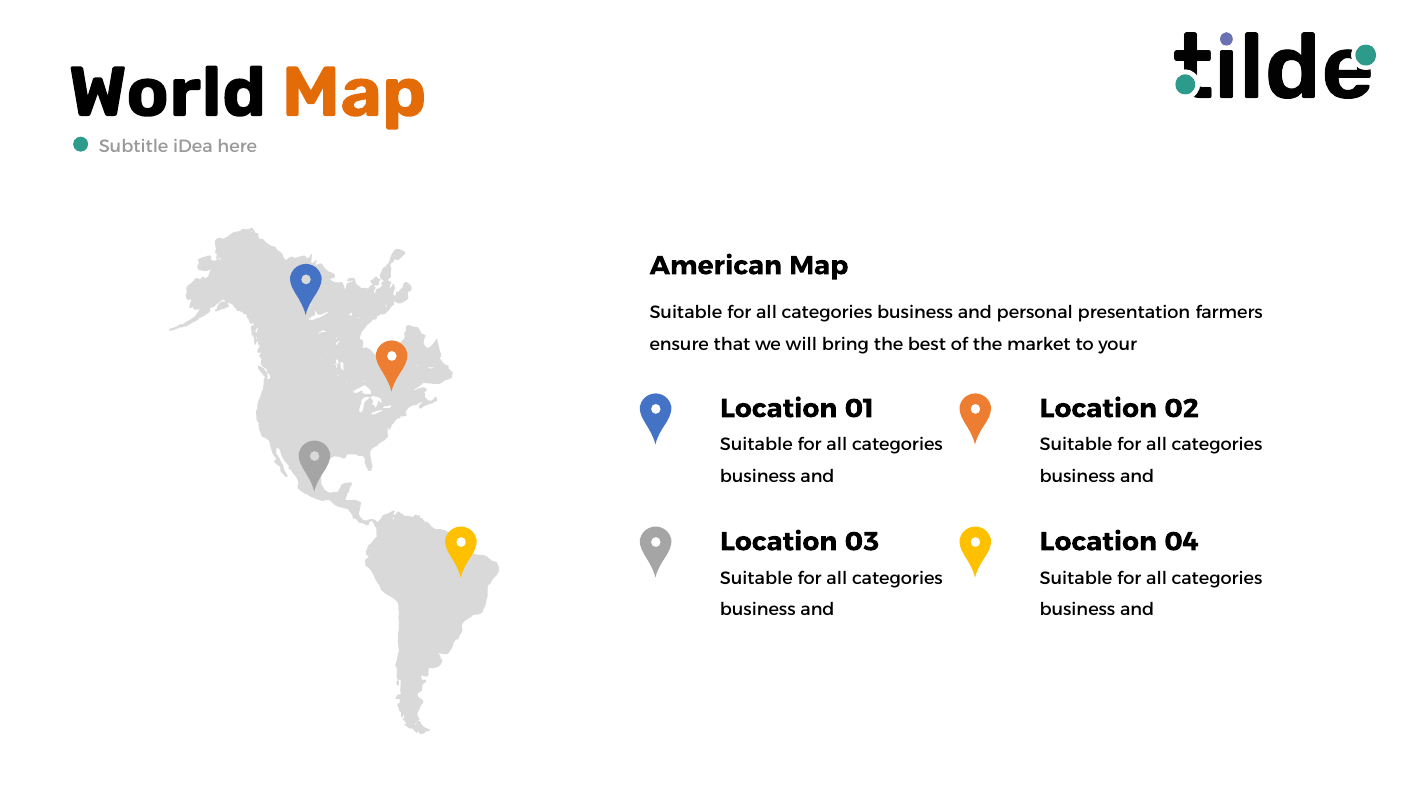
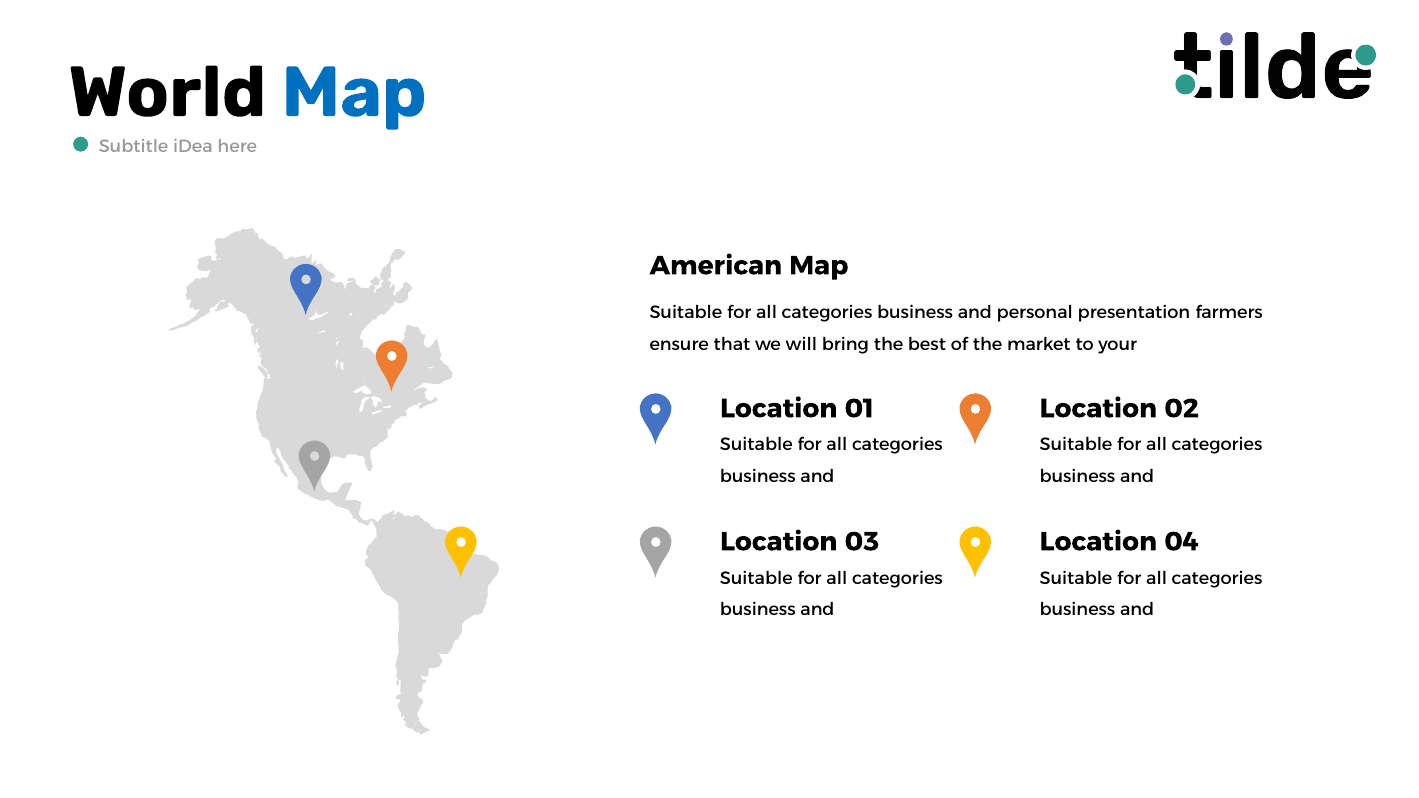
Map at (354, 93) colour: orange -> blue
